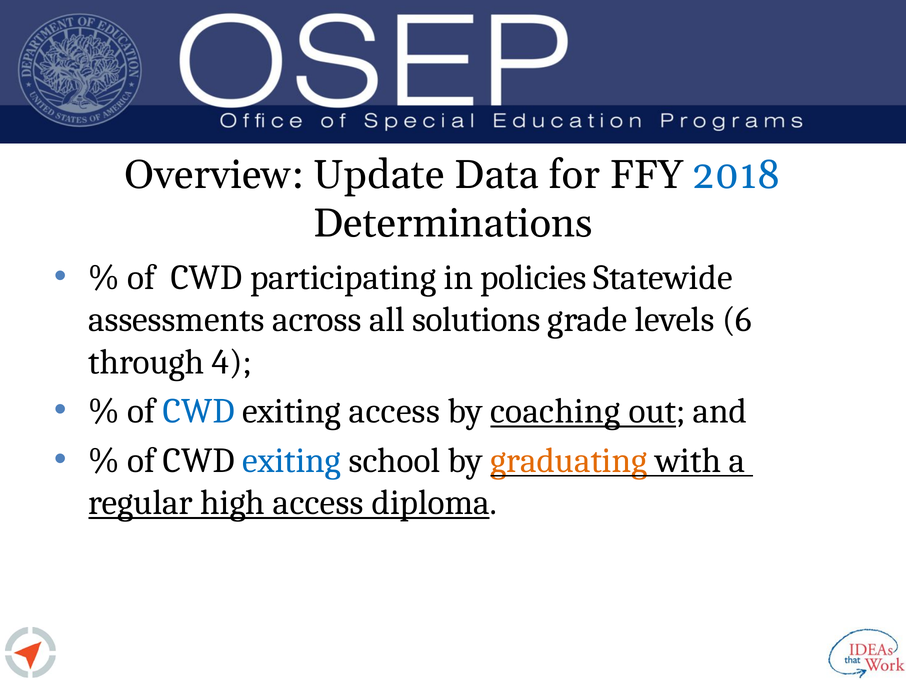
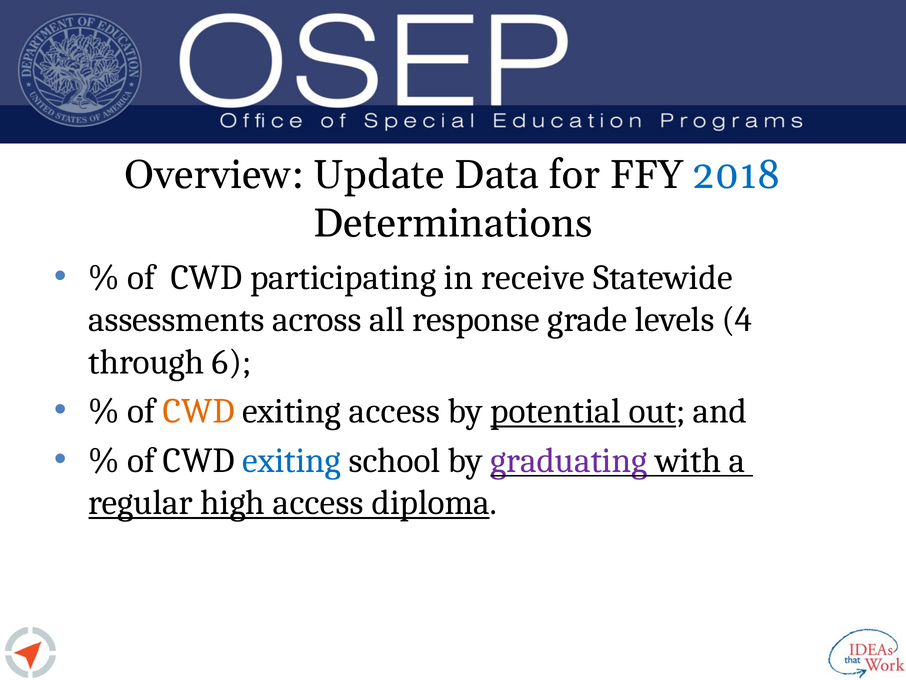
policies: policies -> receive
solutions: solutions -> response
6: 6 -> 4
4: 4 -> 6
CWD at (199, 411) colour: blue -> orange
coaching: coaching -> potential
graduating colour: orange -> purple
